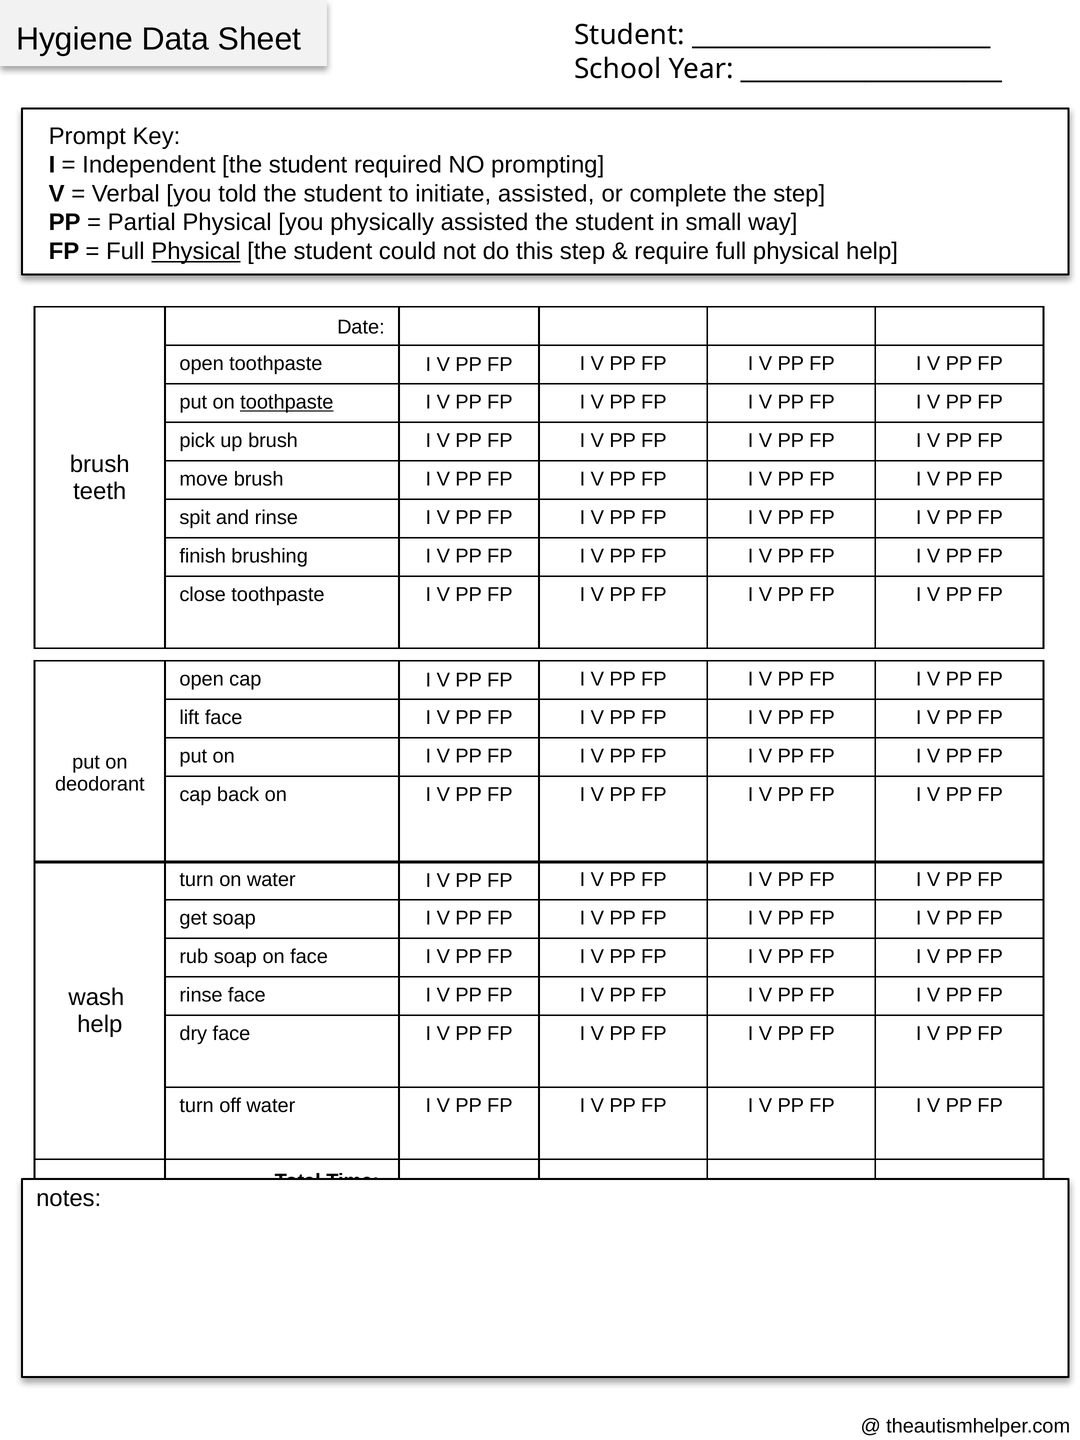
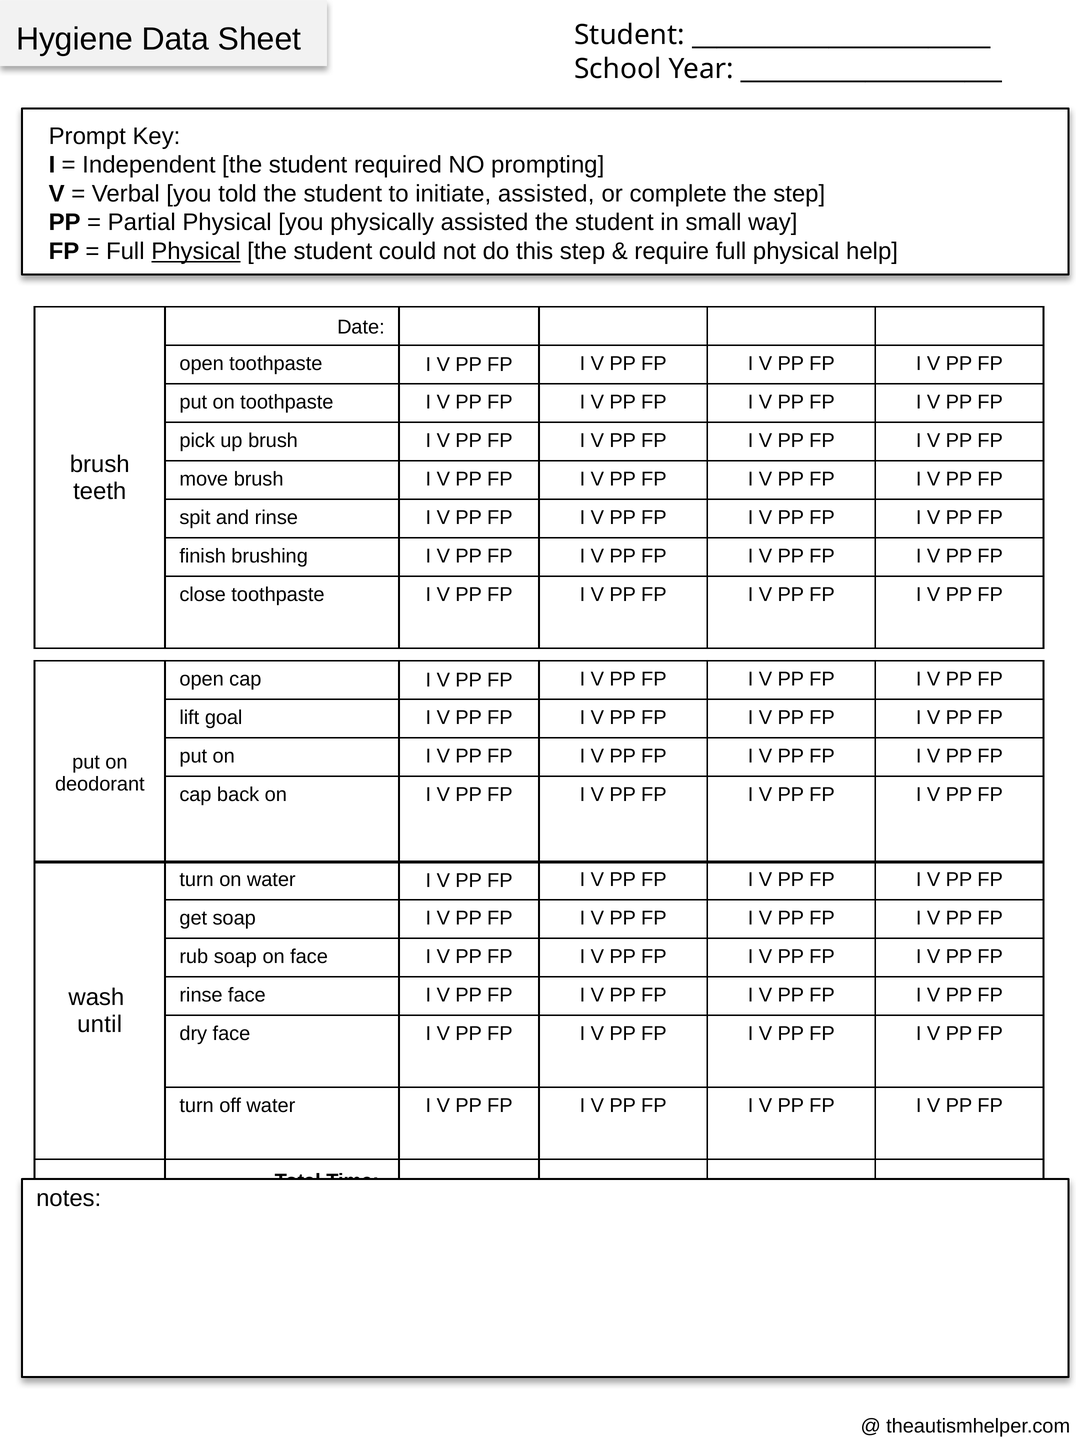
toothpaste at (287, 402) underline: present -> none
lift face: face -> goal
help at (100, 1024): help -> until
